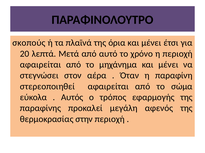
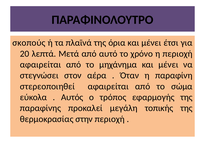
αφενός: αφενός -> τοπικής
